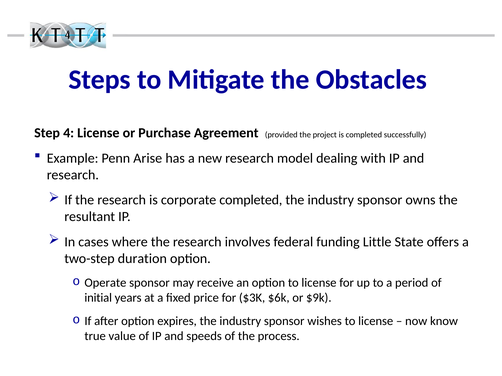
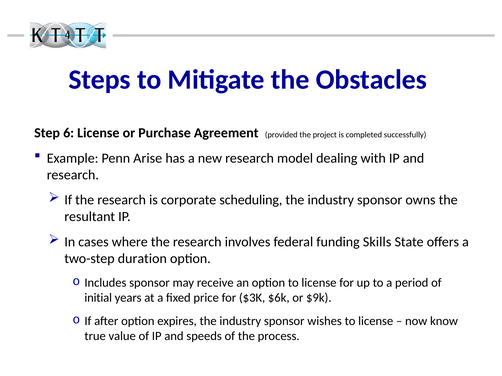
4: 4 -> 6
corporate completed: completed -> scheduling
Little: Little -> Skills
Operate: Operate -> Includes
